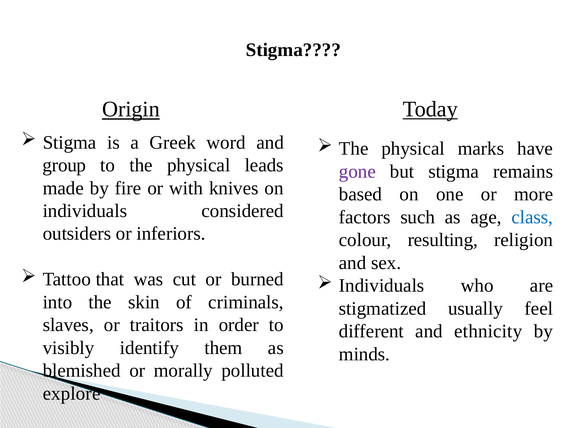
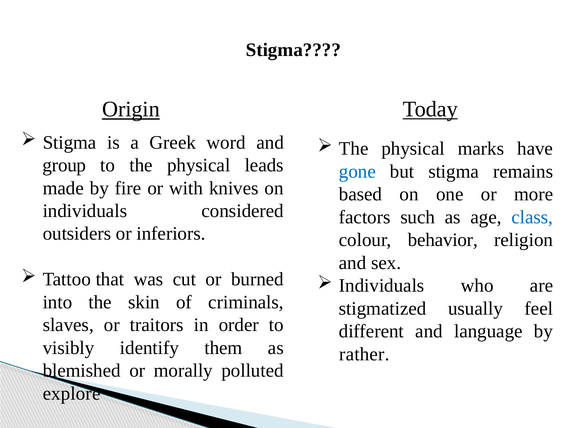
gone colour: purple -> blue
resulting: resulting -> behavior
ethnicity: ethnicity -> language
minds: minds -> rather
